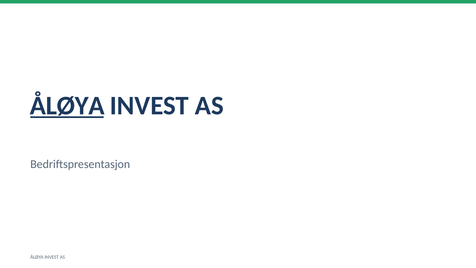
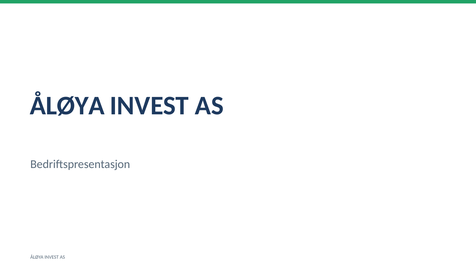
ÅLØYA at (67, 106) underline: present -> none
